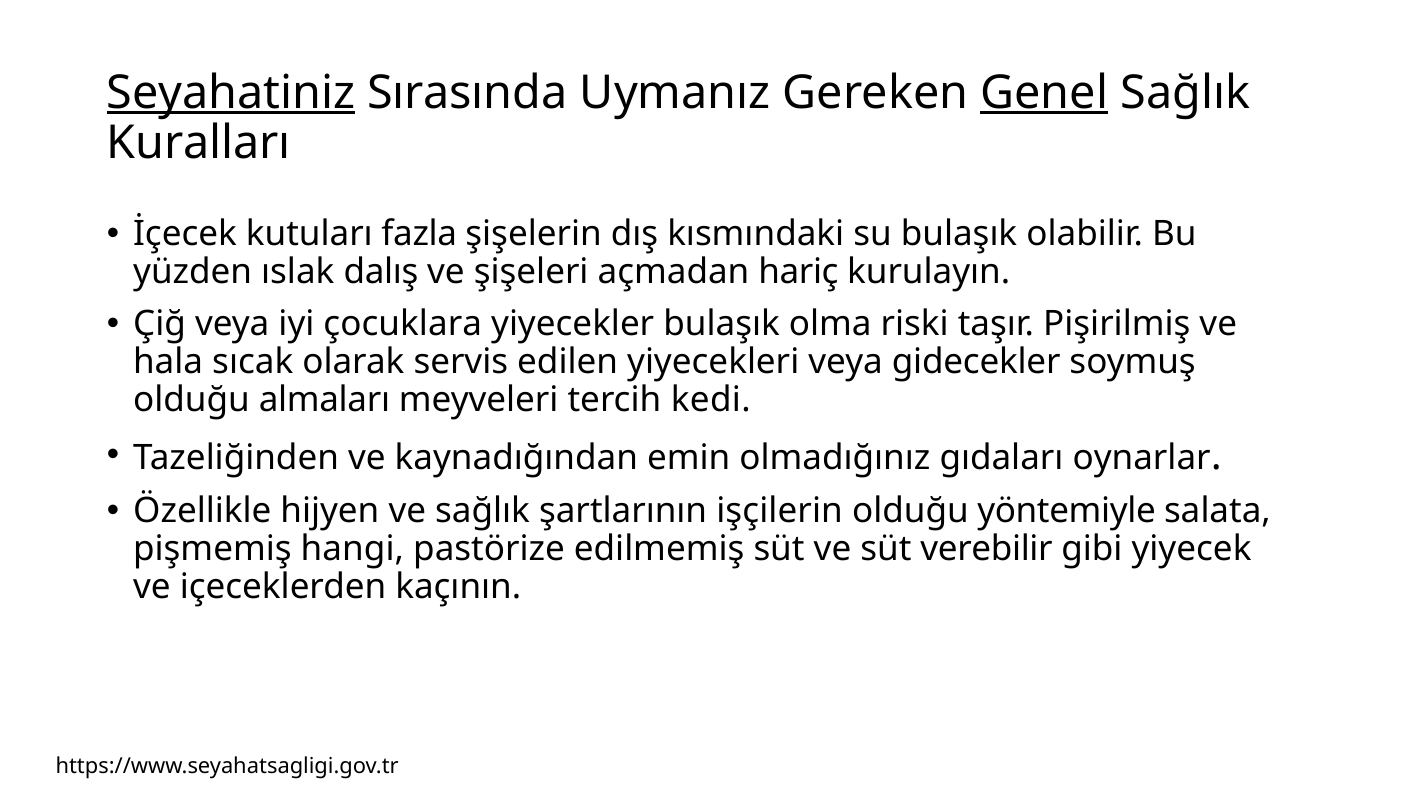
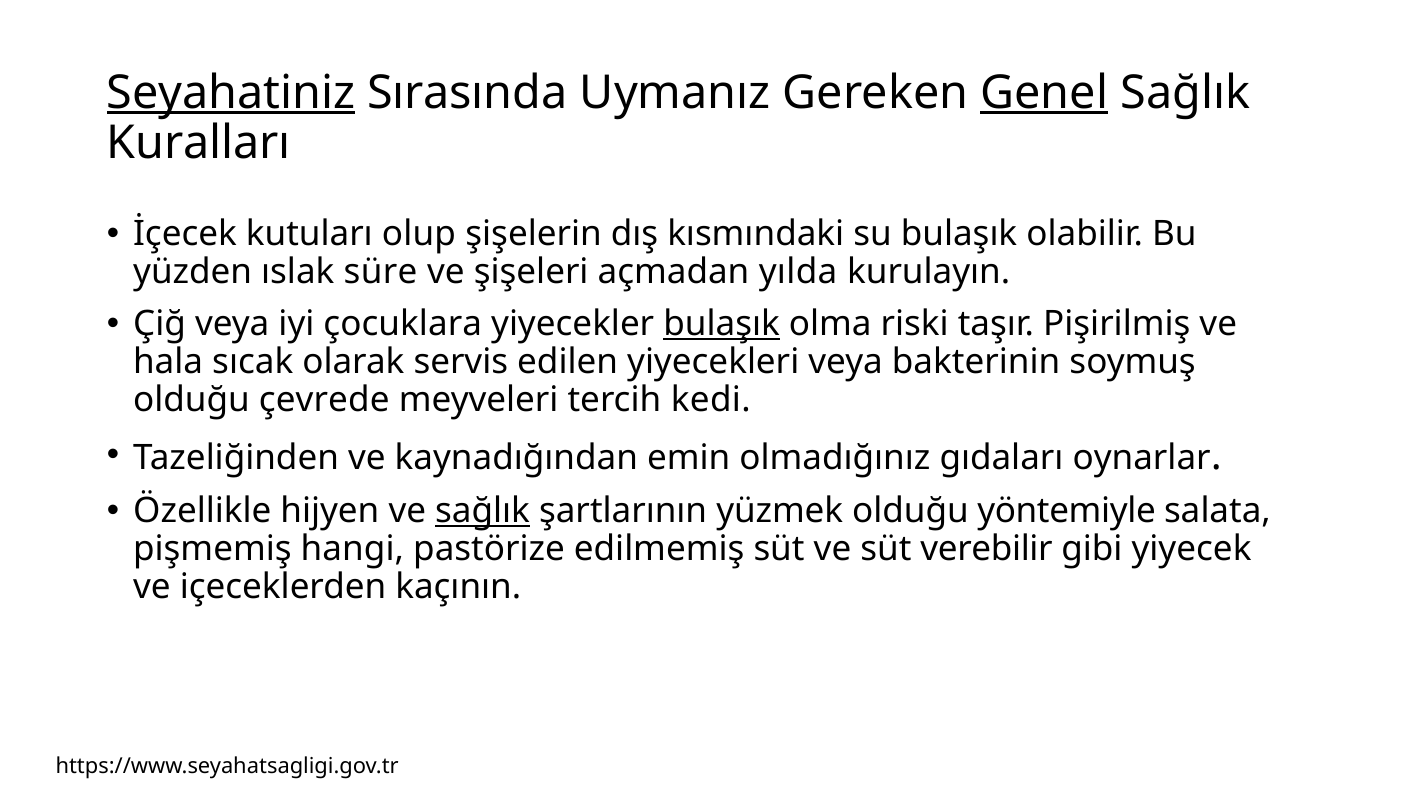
fazla: fazla -> olup
dalış: dalış -> süre
hariç: hariç -> yılda
bulaşık at (722, 324) underline: none -> present
gidecekler: gidecekler -> bakterinin
almaları: almaları -> çevrede
sağlık at (483, 511) underline: none -> present
işçilerin: işçilerin -> yüzmek
